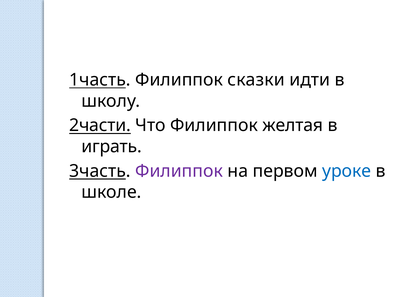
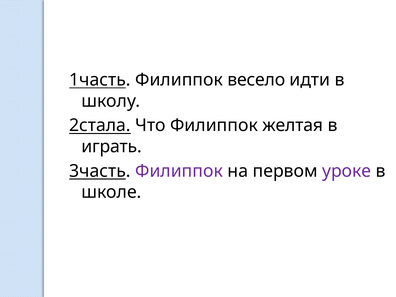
сказки: сказки -> весело
2части: 2части -> 2стала
уроке colour: blue -> purple
